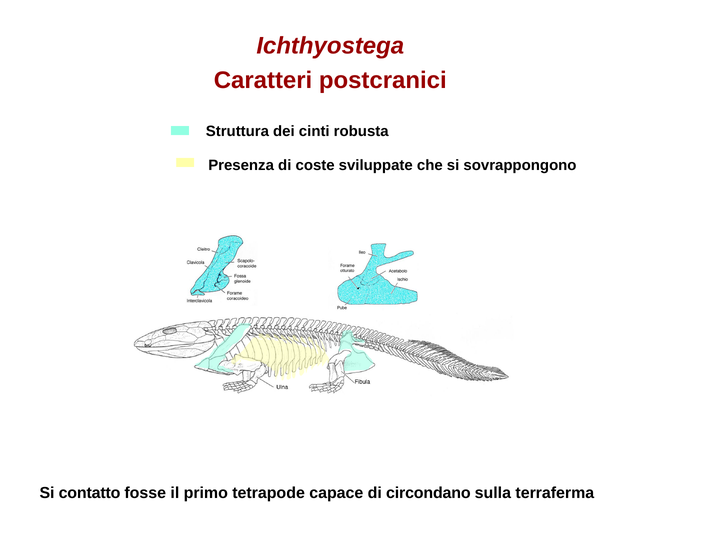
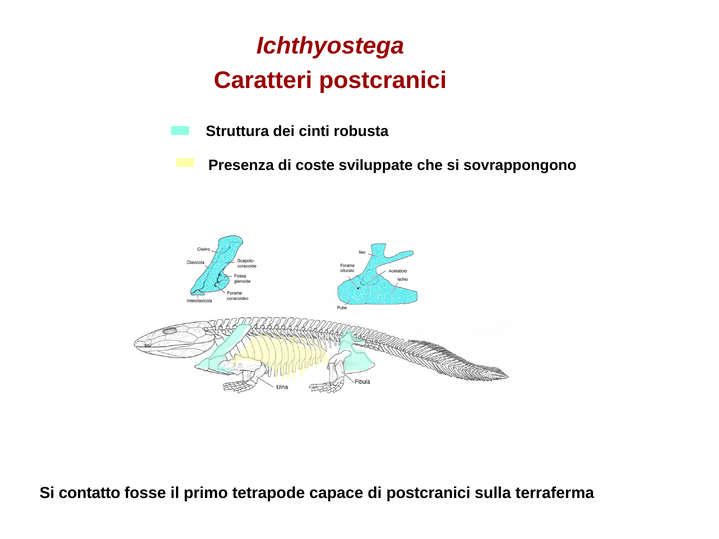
di circondano: circondano -> postcranici
